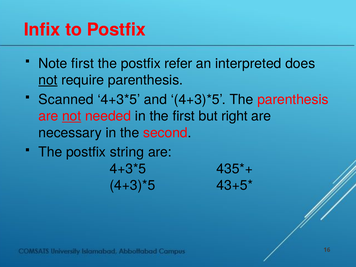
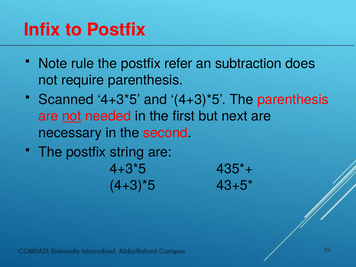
Note first: first -> rule
interpreted: interpreted -> subtraction
not at (48, 80) underline: present -> none
right: right -> next
